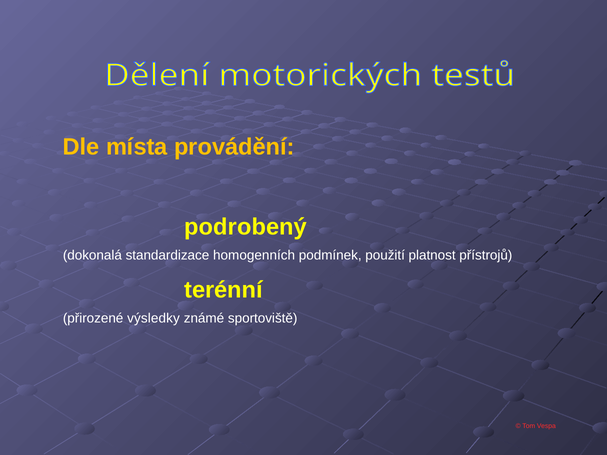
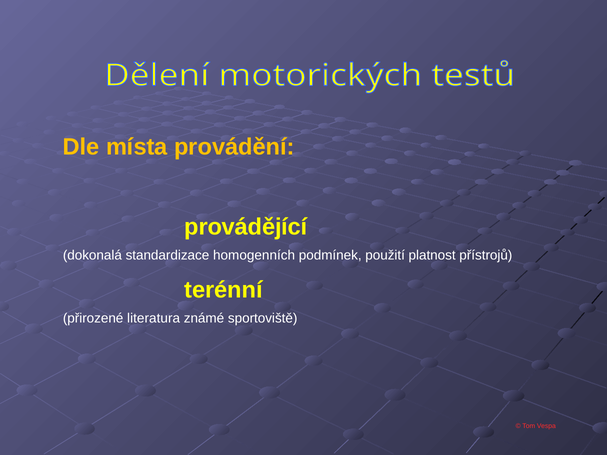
podrobený: podrobený -> provádějící
výsledky: výsledky -> literatura
